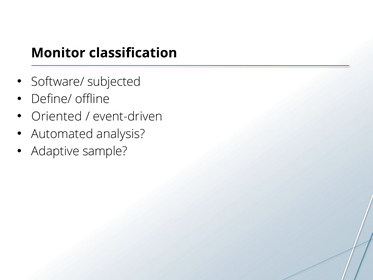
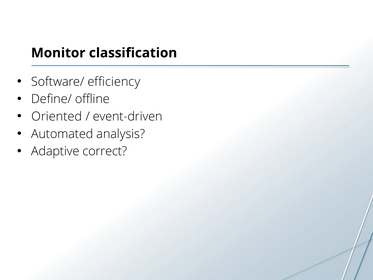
subjected: subjected -> efficiency
sample: sample -> correct
